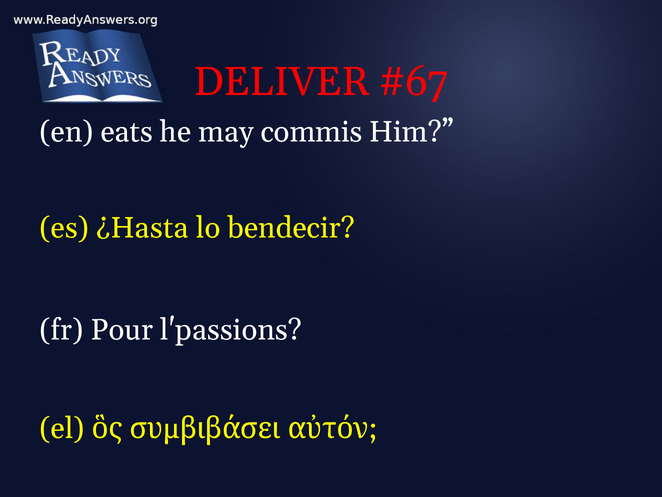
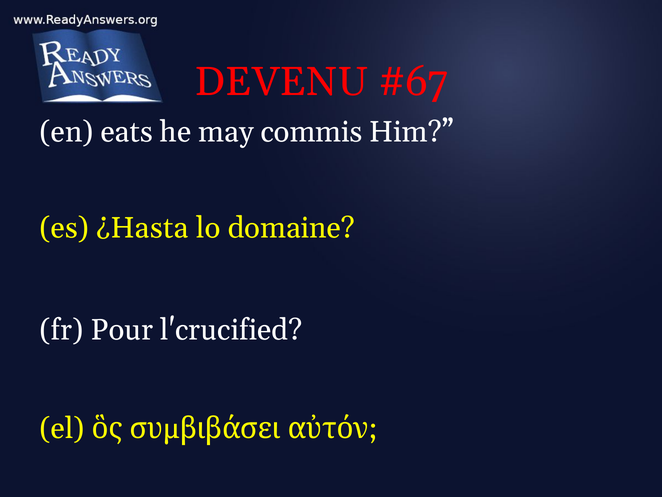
DELIVER: DELIVER -> DEVENU
bendecir: bendecir -> domaine
l'passions: l'passions -> l'crucified
